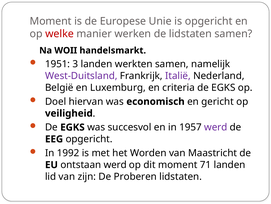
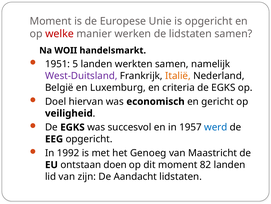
3: 3 -> 5
Italië colour: purple -> orange
werd at (216, 127) colour: purple -> blue
Worden: Worden -> Genoeg
ontstaan werd: werd -> doen
71: 71 -> 82
Proberen: Proberen -> Aandacht
